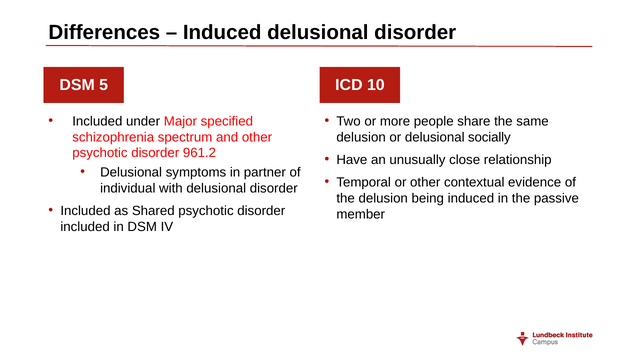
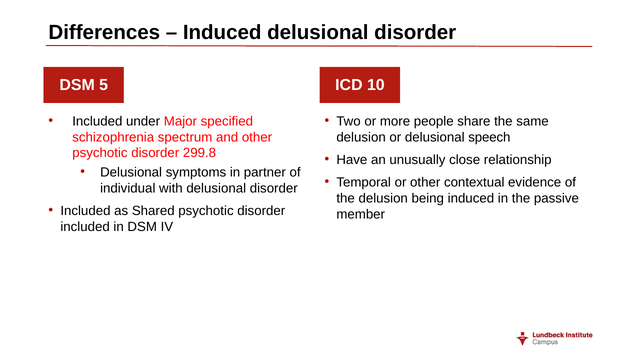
socially: socially -> speech
961.2: 961.2 -> 299.8
